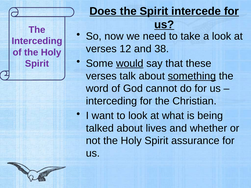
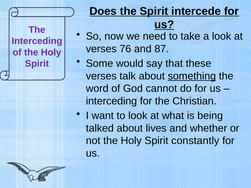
12: 12 -> 76
38: 38 -> 87
would underline: present -> none
assurance: assurance -> constantly
